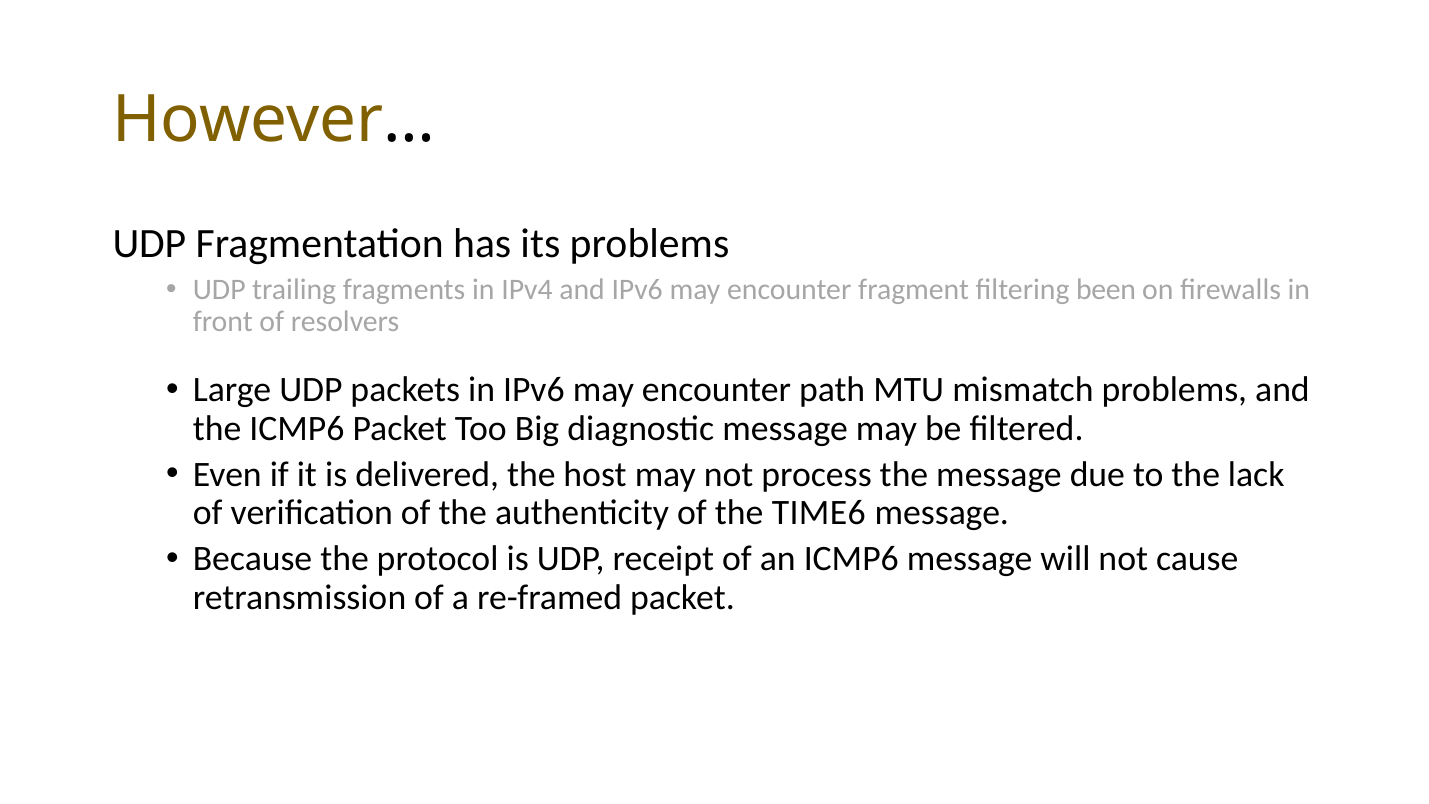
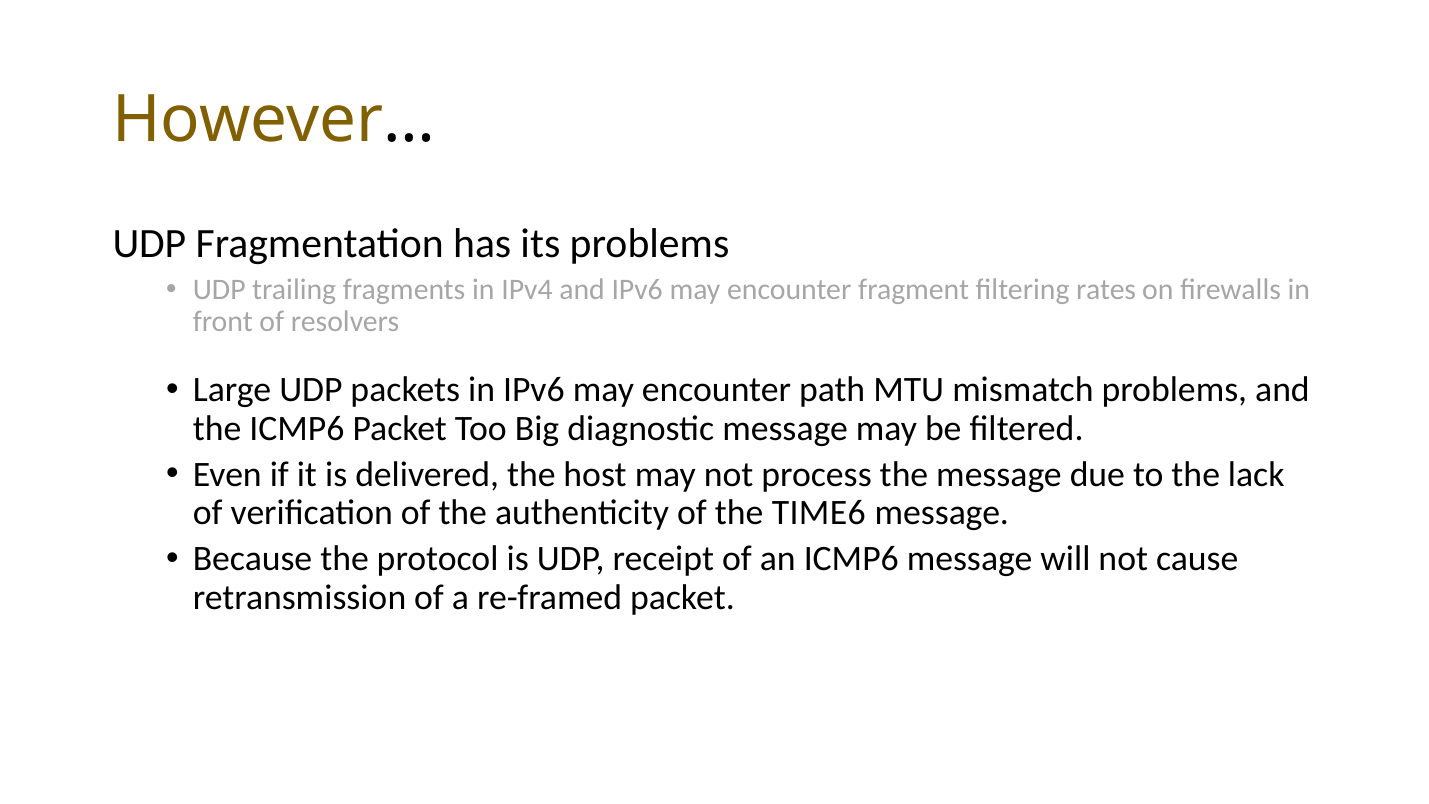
been: been -> rates
